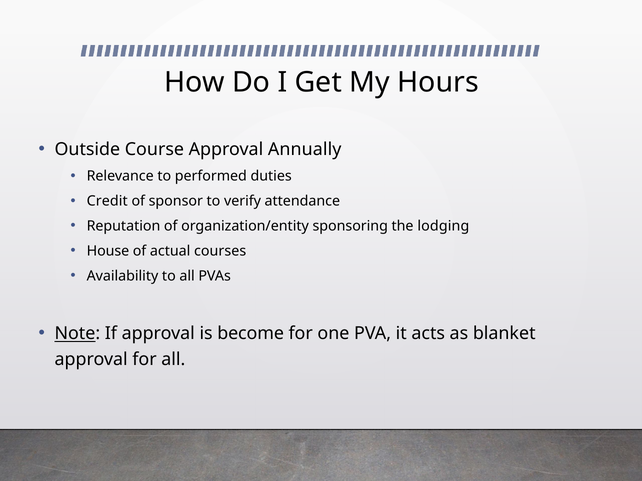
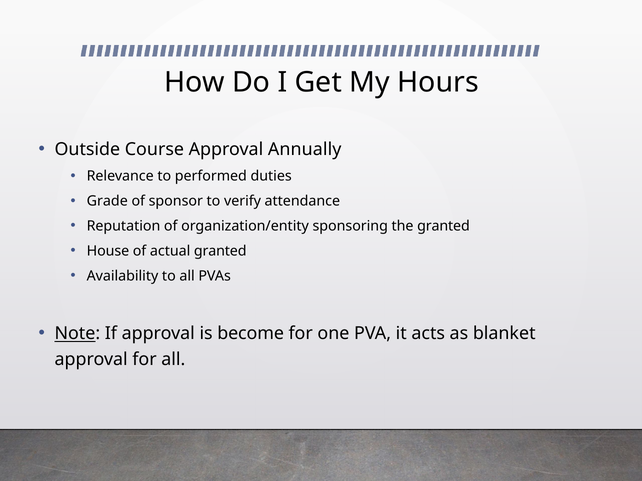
Credit: Credit -> Grade
the lodging: lodging -> granted
actual courses: courses -> granted
